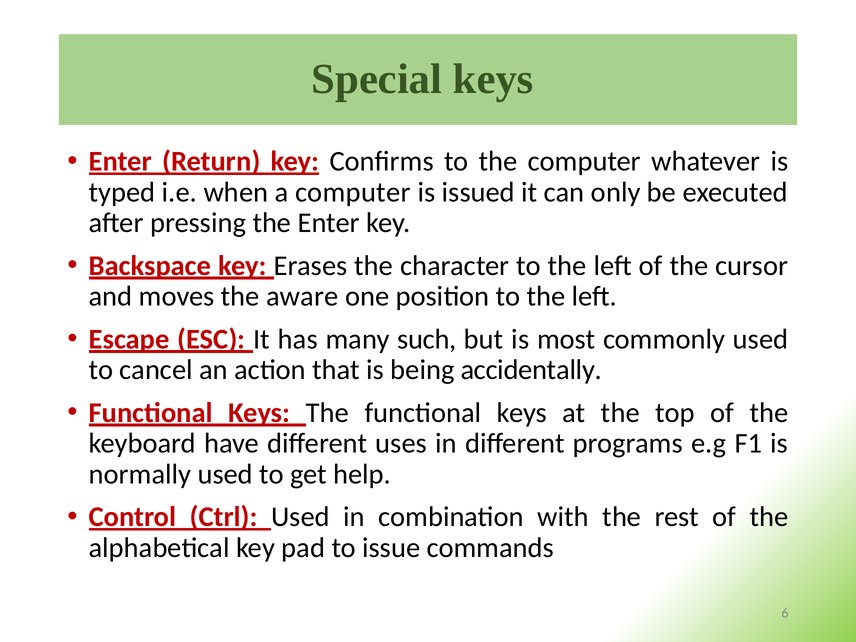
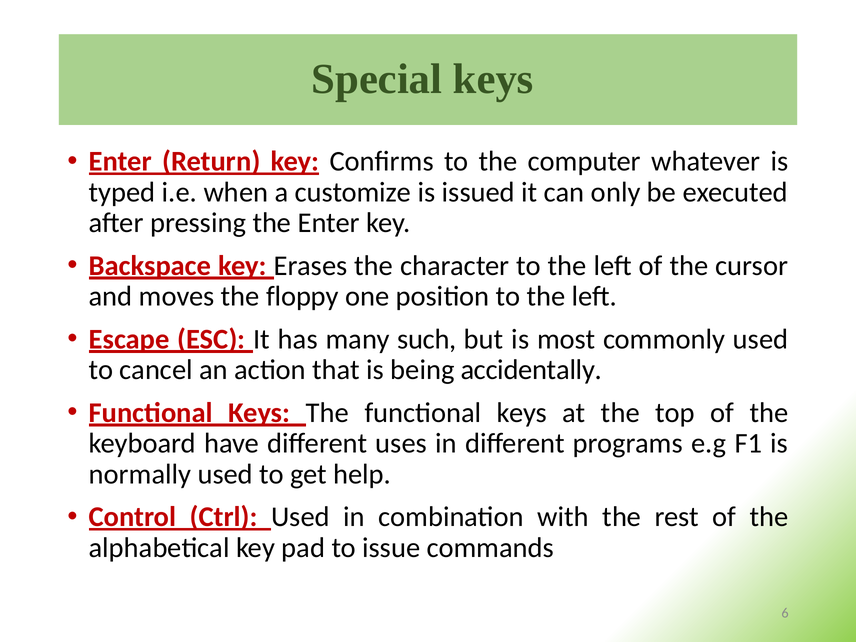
a computer: computer -> customize
aware: aware -> floppy
